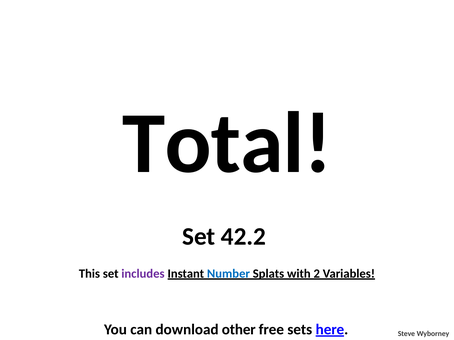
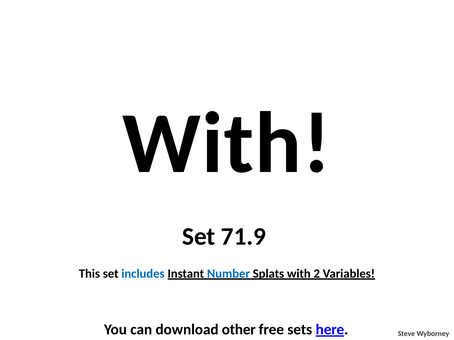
Total at (227, 144): Total -> With
42.2: 42.2 -> 71.9
includes colour: purple -> blue
